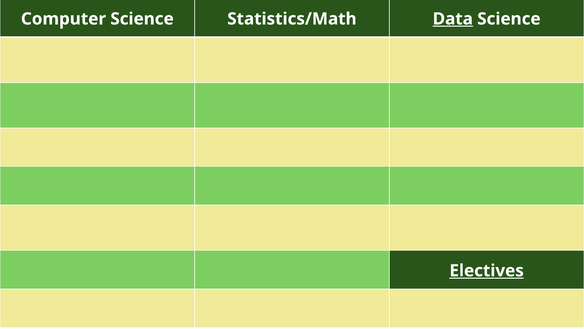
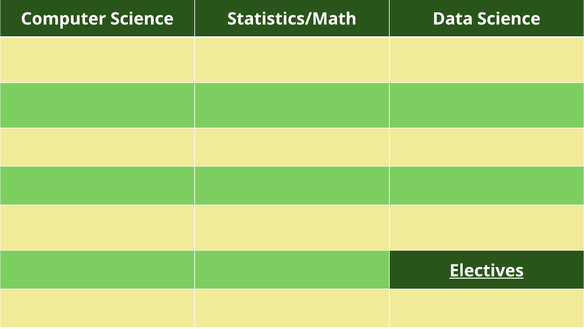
Data underline: present -> none
